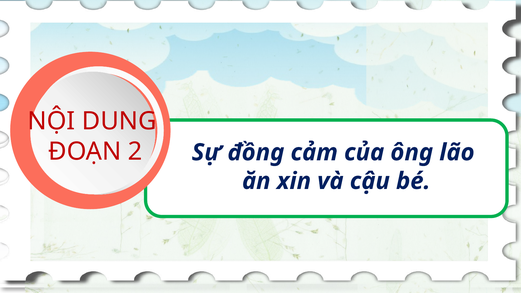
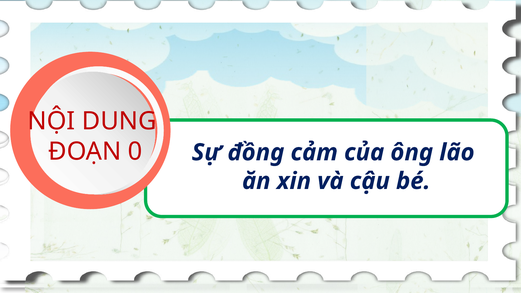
2: 2 -> 0
